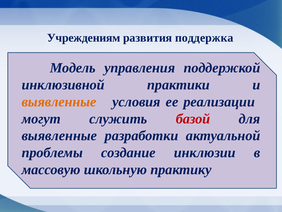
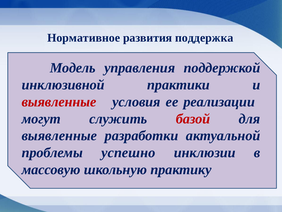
Учреждениям: Учреждениям -> Нормативное
выявленные at (59, 102) colour: orange -> red
создание: создание -> успешно
